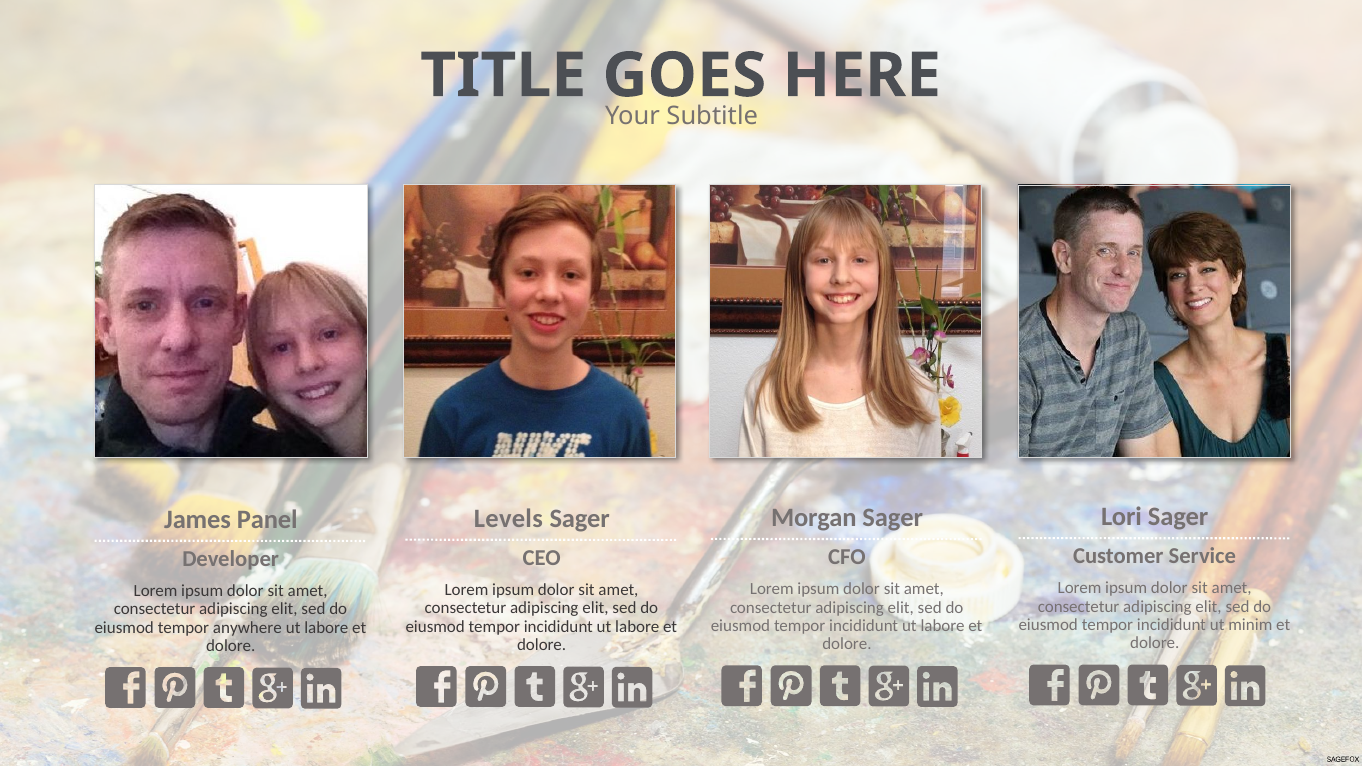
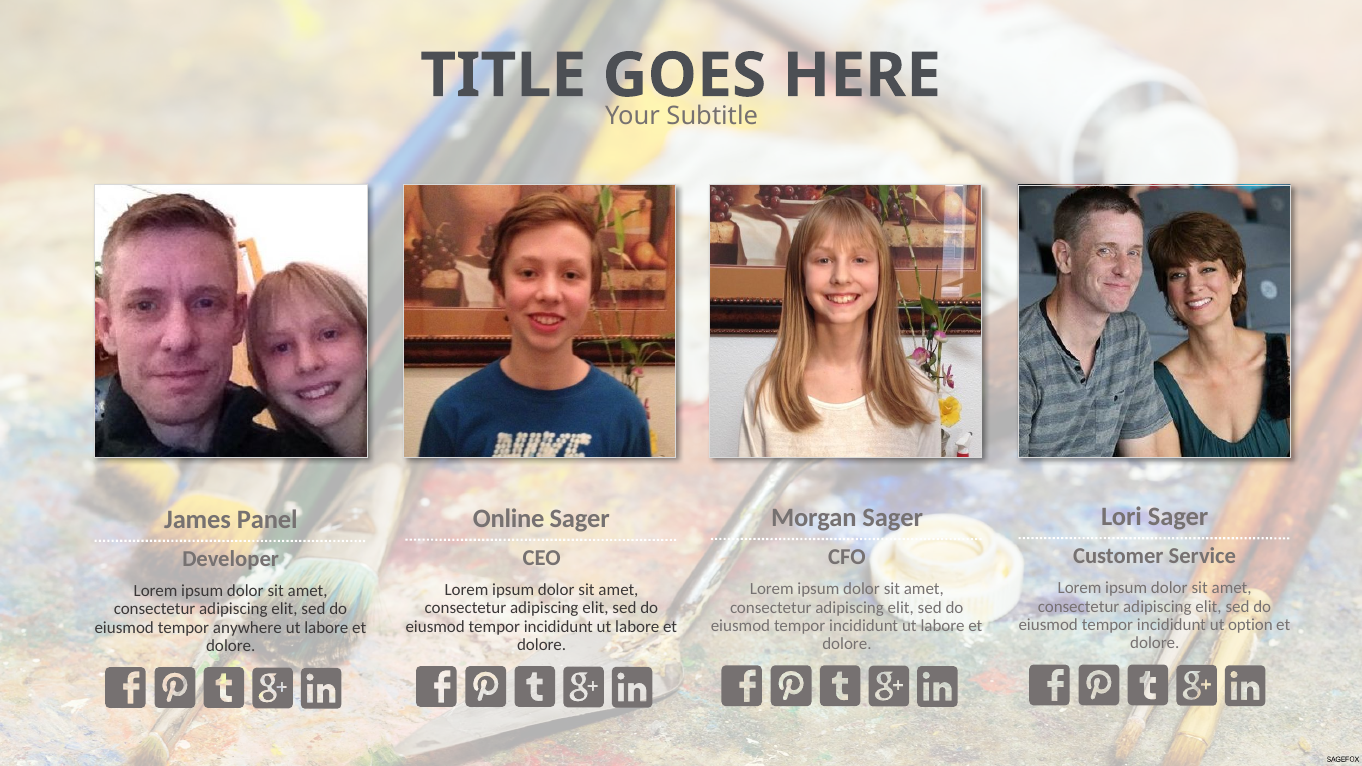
Levels: Levels -> Online
minim: minim -> option
